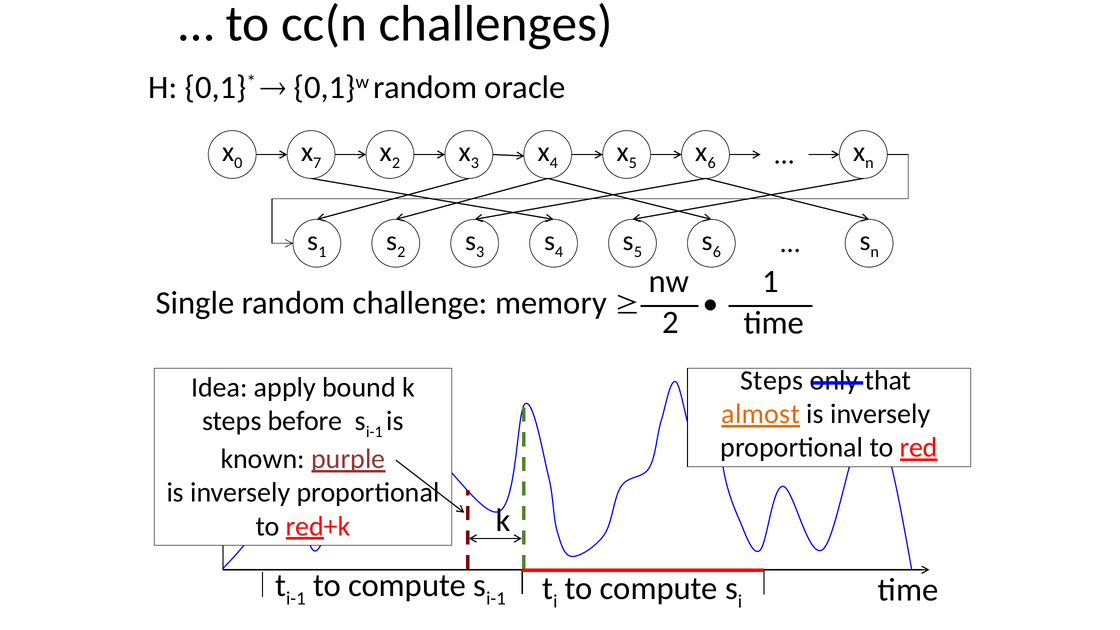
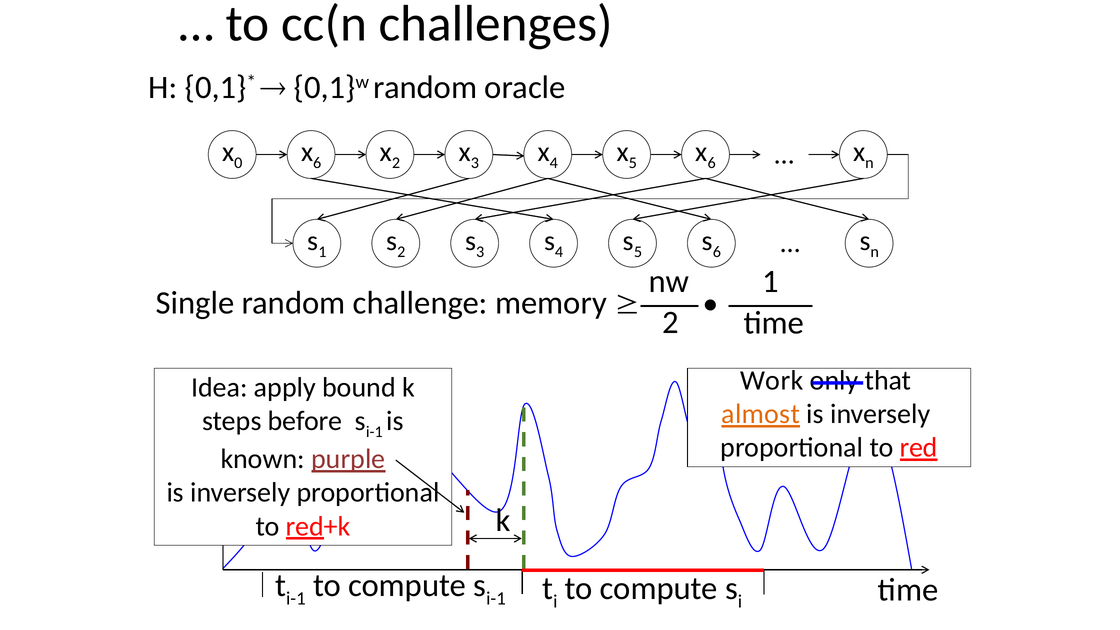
7 at (317, 163): 7 -> 6
Steps at (772, 380): Steps -> Work
